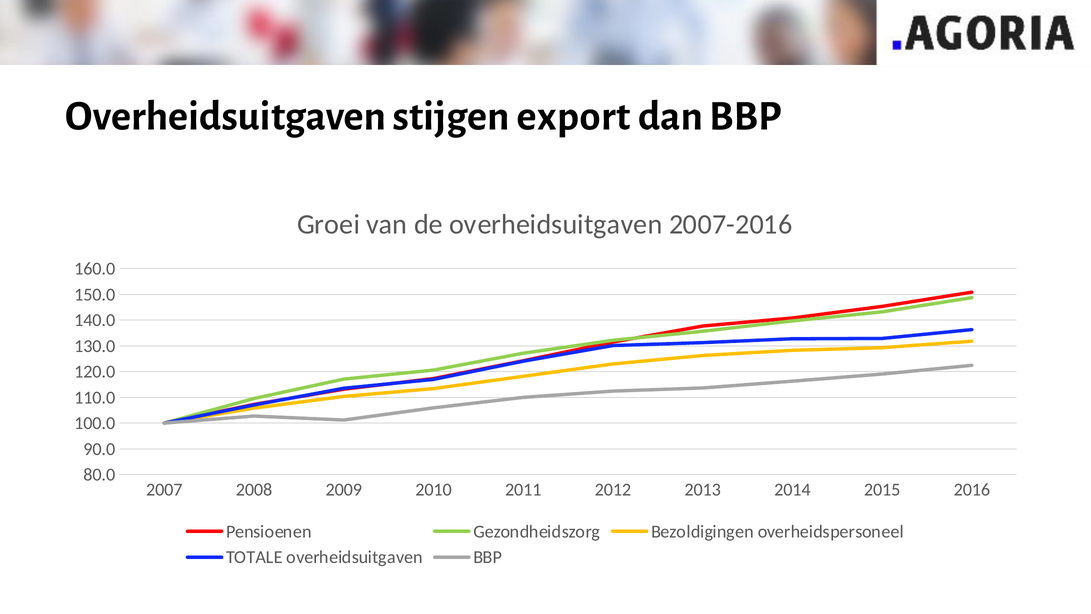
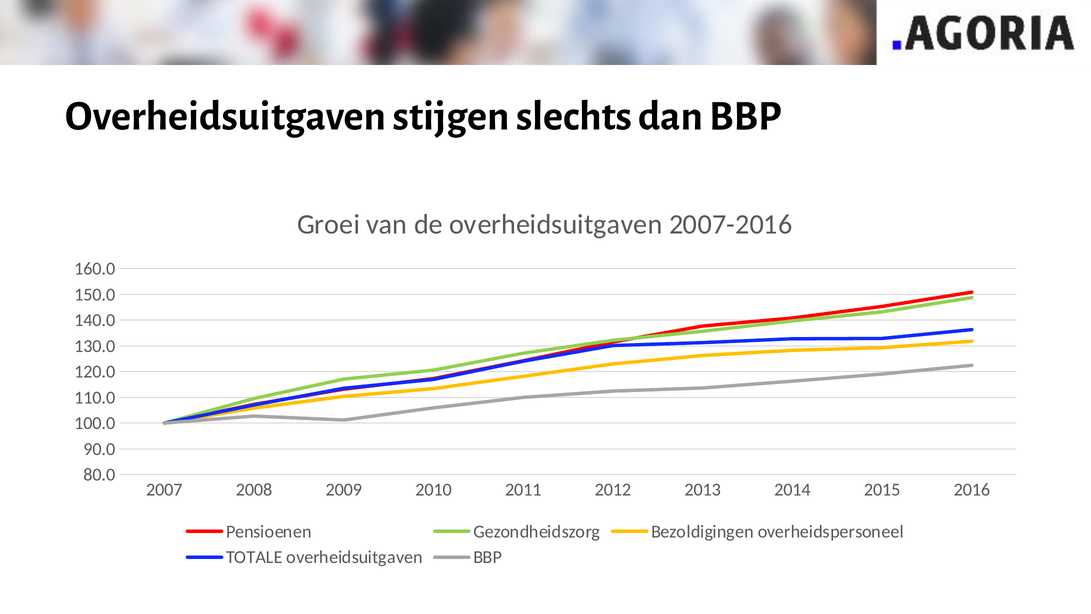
export: export -> slechts
